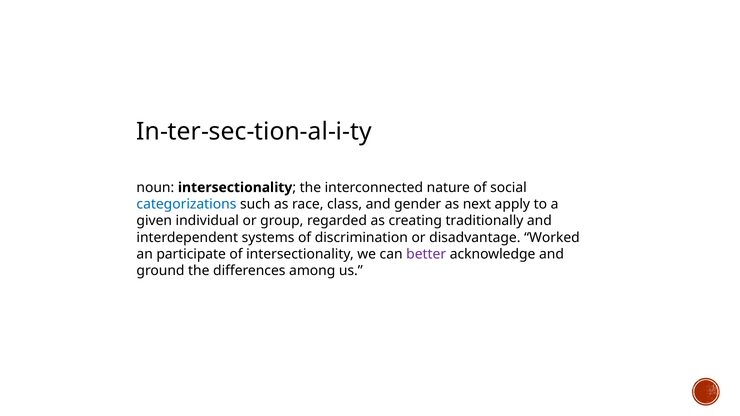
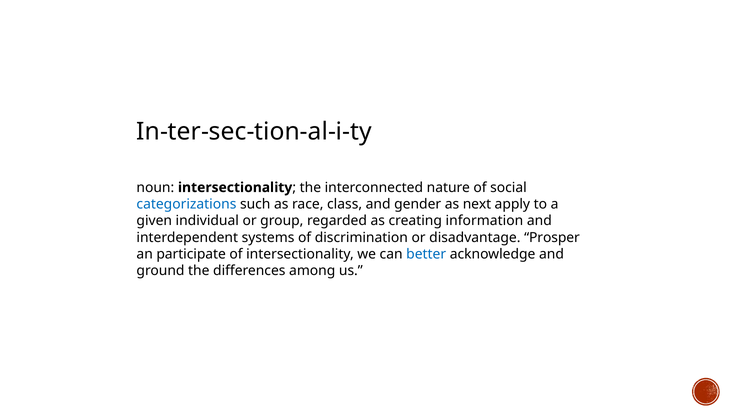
traditionally: traditionally -> information
Worked: Worked -> Prosper
better colour: purple -> blue
